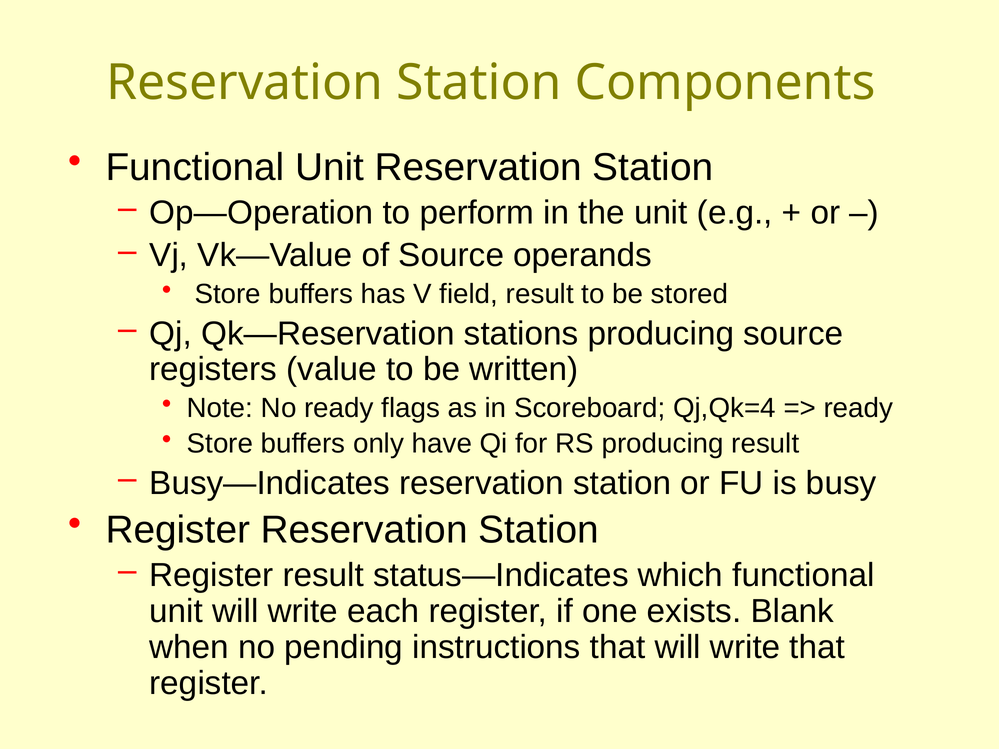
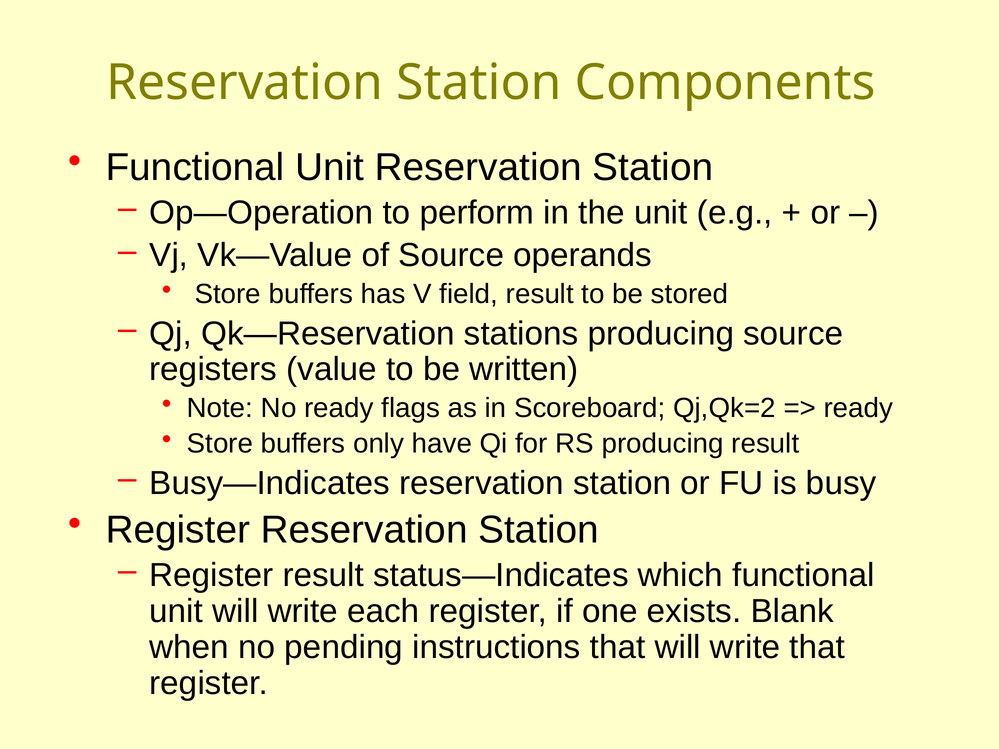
Qj,Qk=4: Qj,Qk=4 -> Qj,Qk=2
